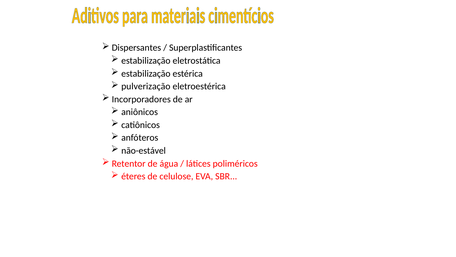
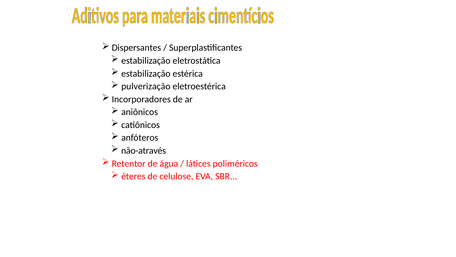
não-estável: não-estável -> não-através
